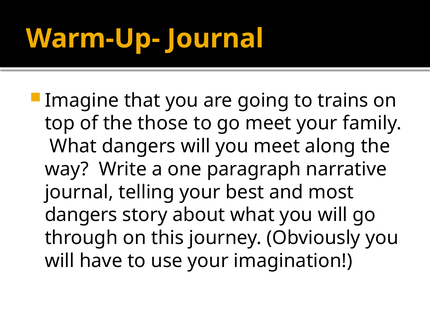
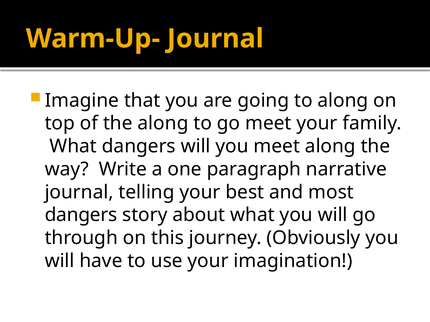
to trains: trains -> along
the those: those -> along
